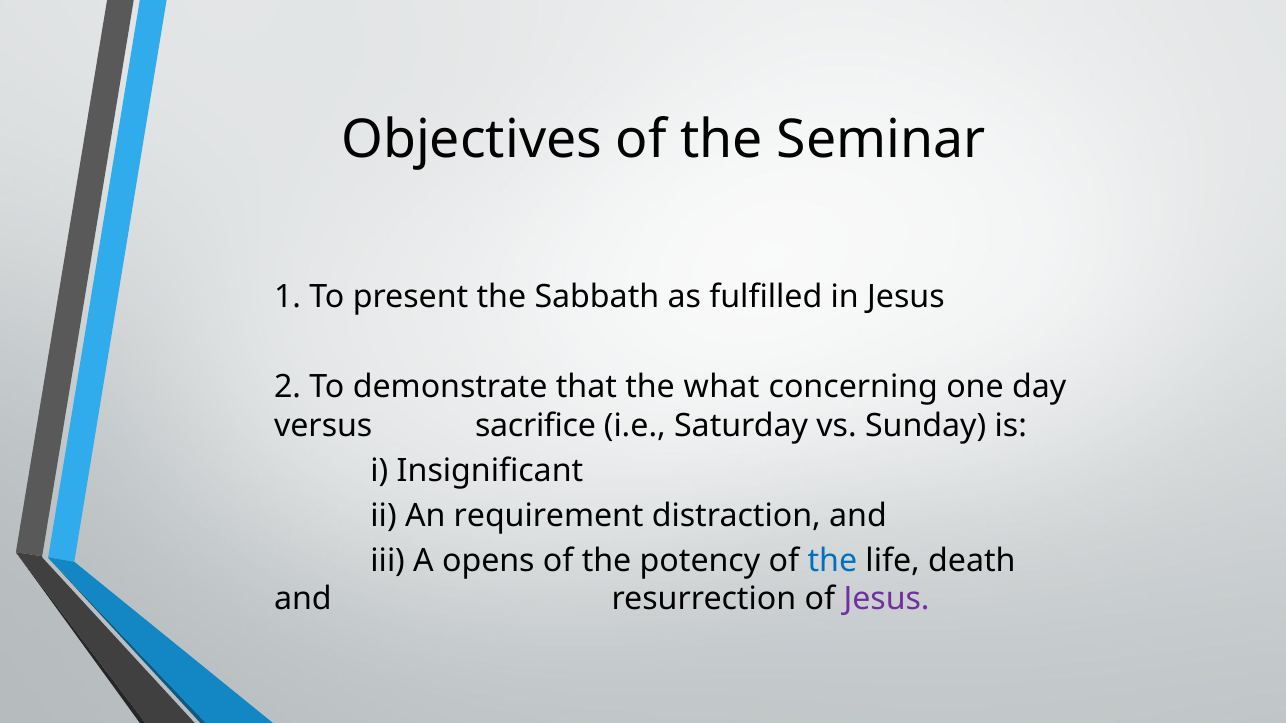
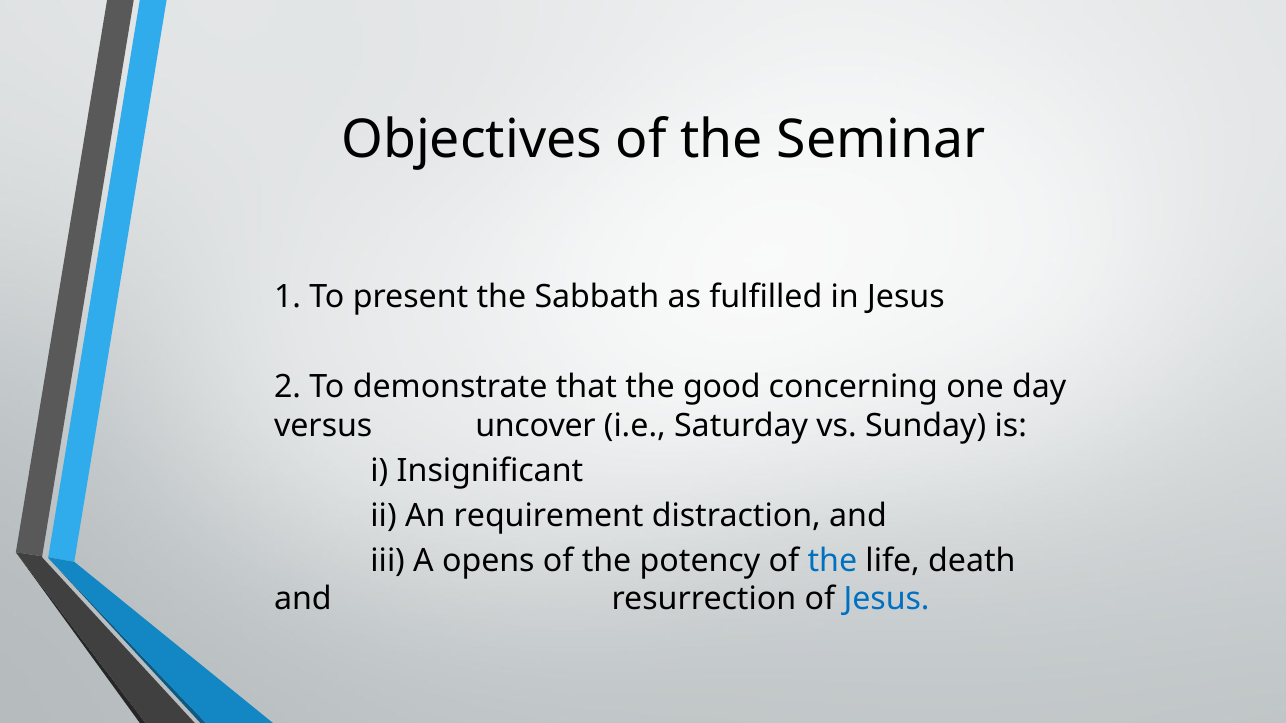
what: what -> good
sacrifice: sacrifice -> uncover
Jesus at (887, 599) colour: purple -> blue
